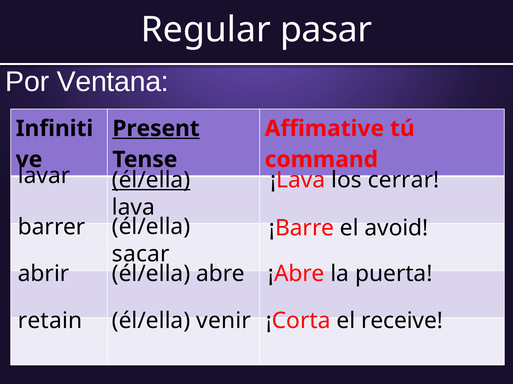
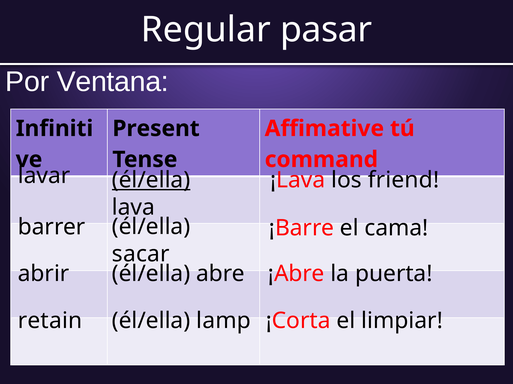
Present underline: present -> none
cerrar: cerrar -> friend
avoid: avoid -> cama
venir: venir -> lamp
receive: receive -> limpiar
